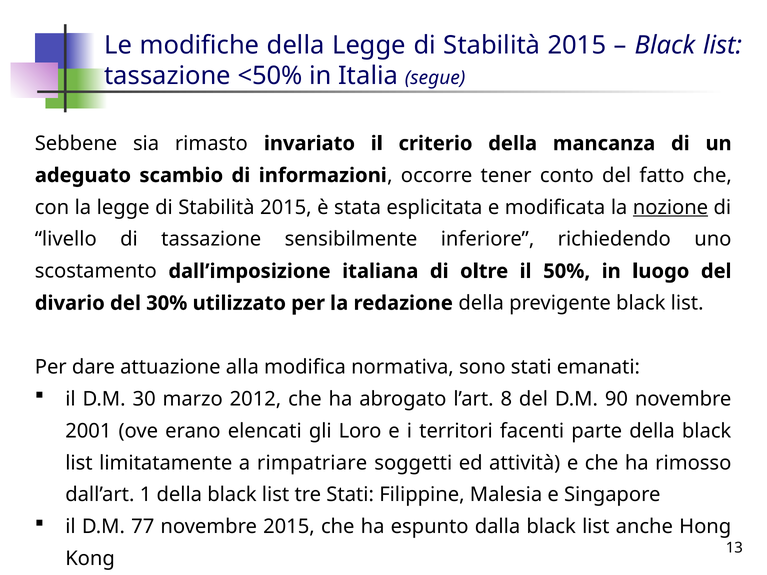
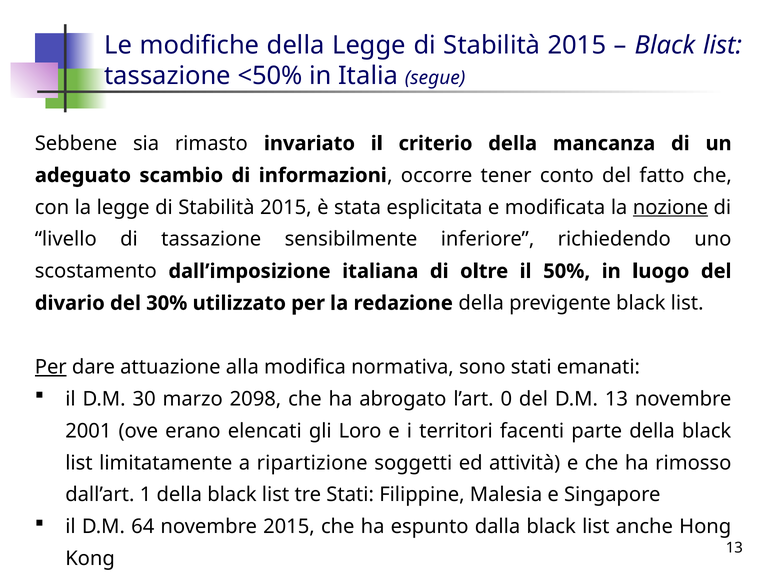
Per at (51, 367) underline: none -> present
2012: 2012 -> 2098
8: 8 -> 0
D.M 90: 90 -> 13
rimpatriare: rimpatriare -> ripartizione
77: 77 -> 64
